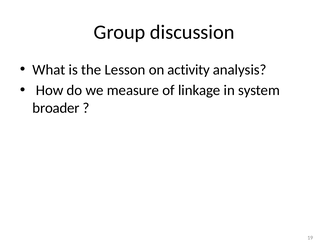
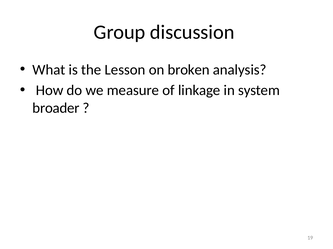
activity: activity -> broken
